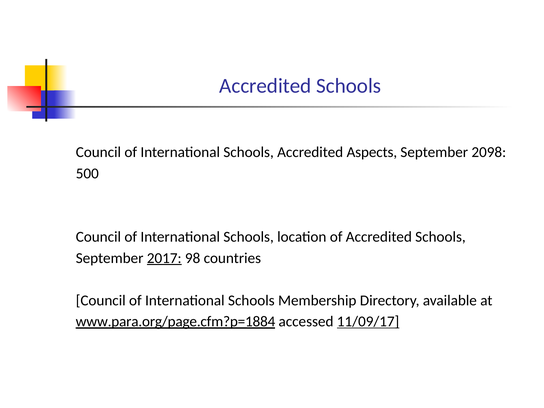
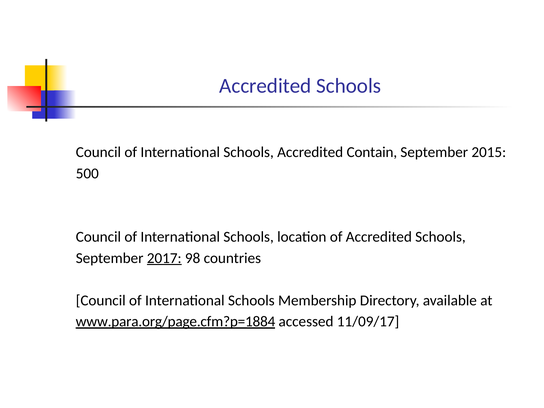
Aspects: Aspects -> Contain
2098: 2098 -> 2015
11/09/17 underline: present -> none
